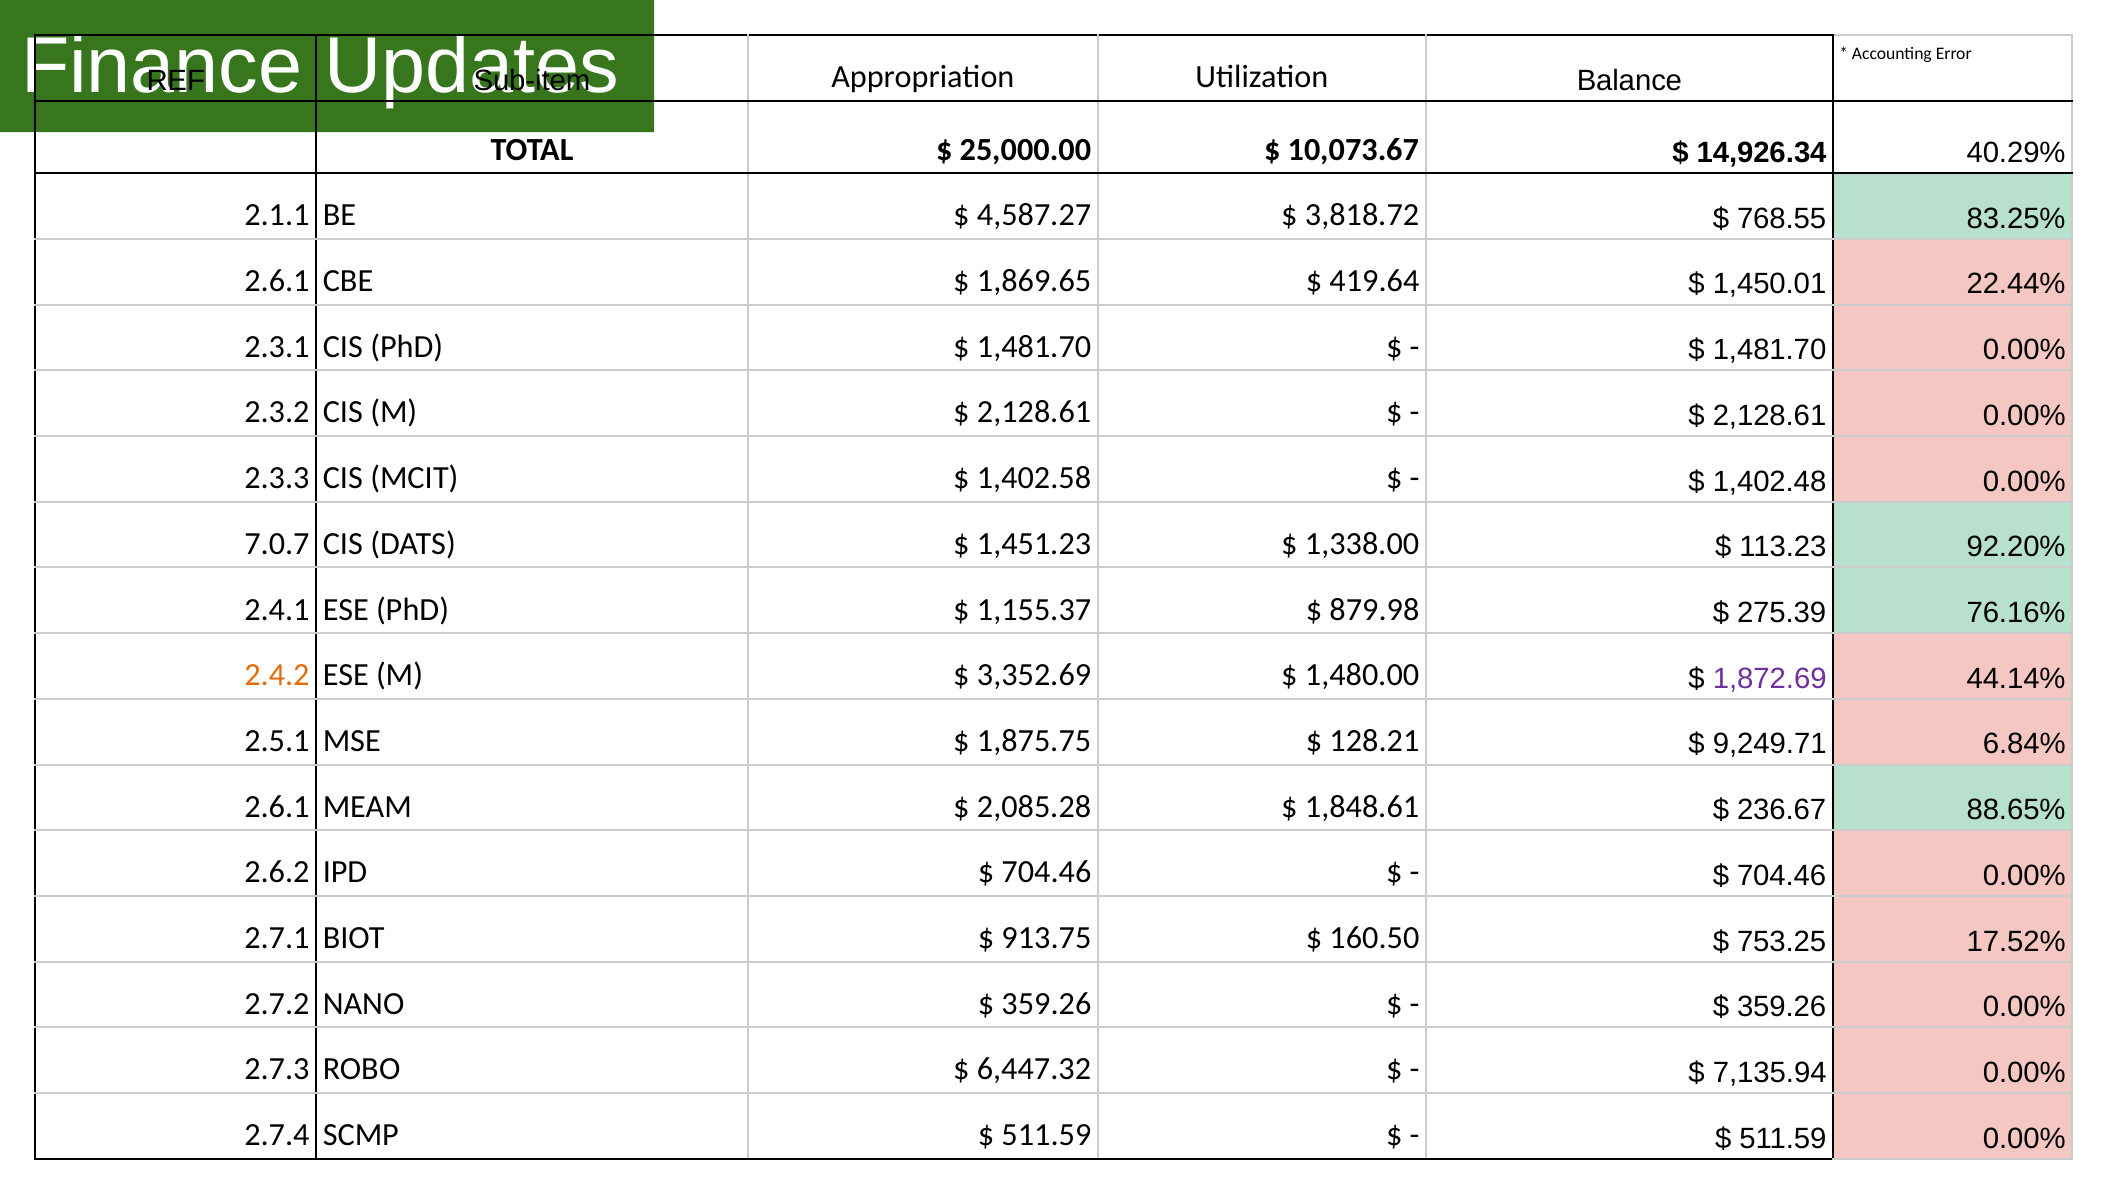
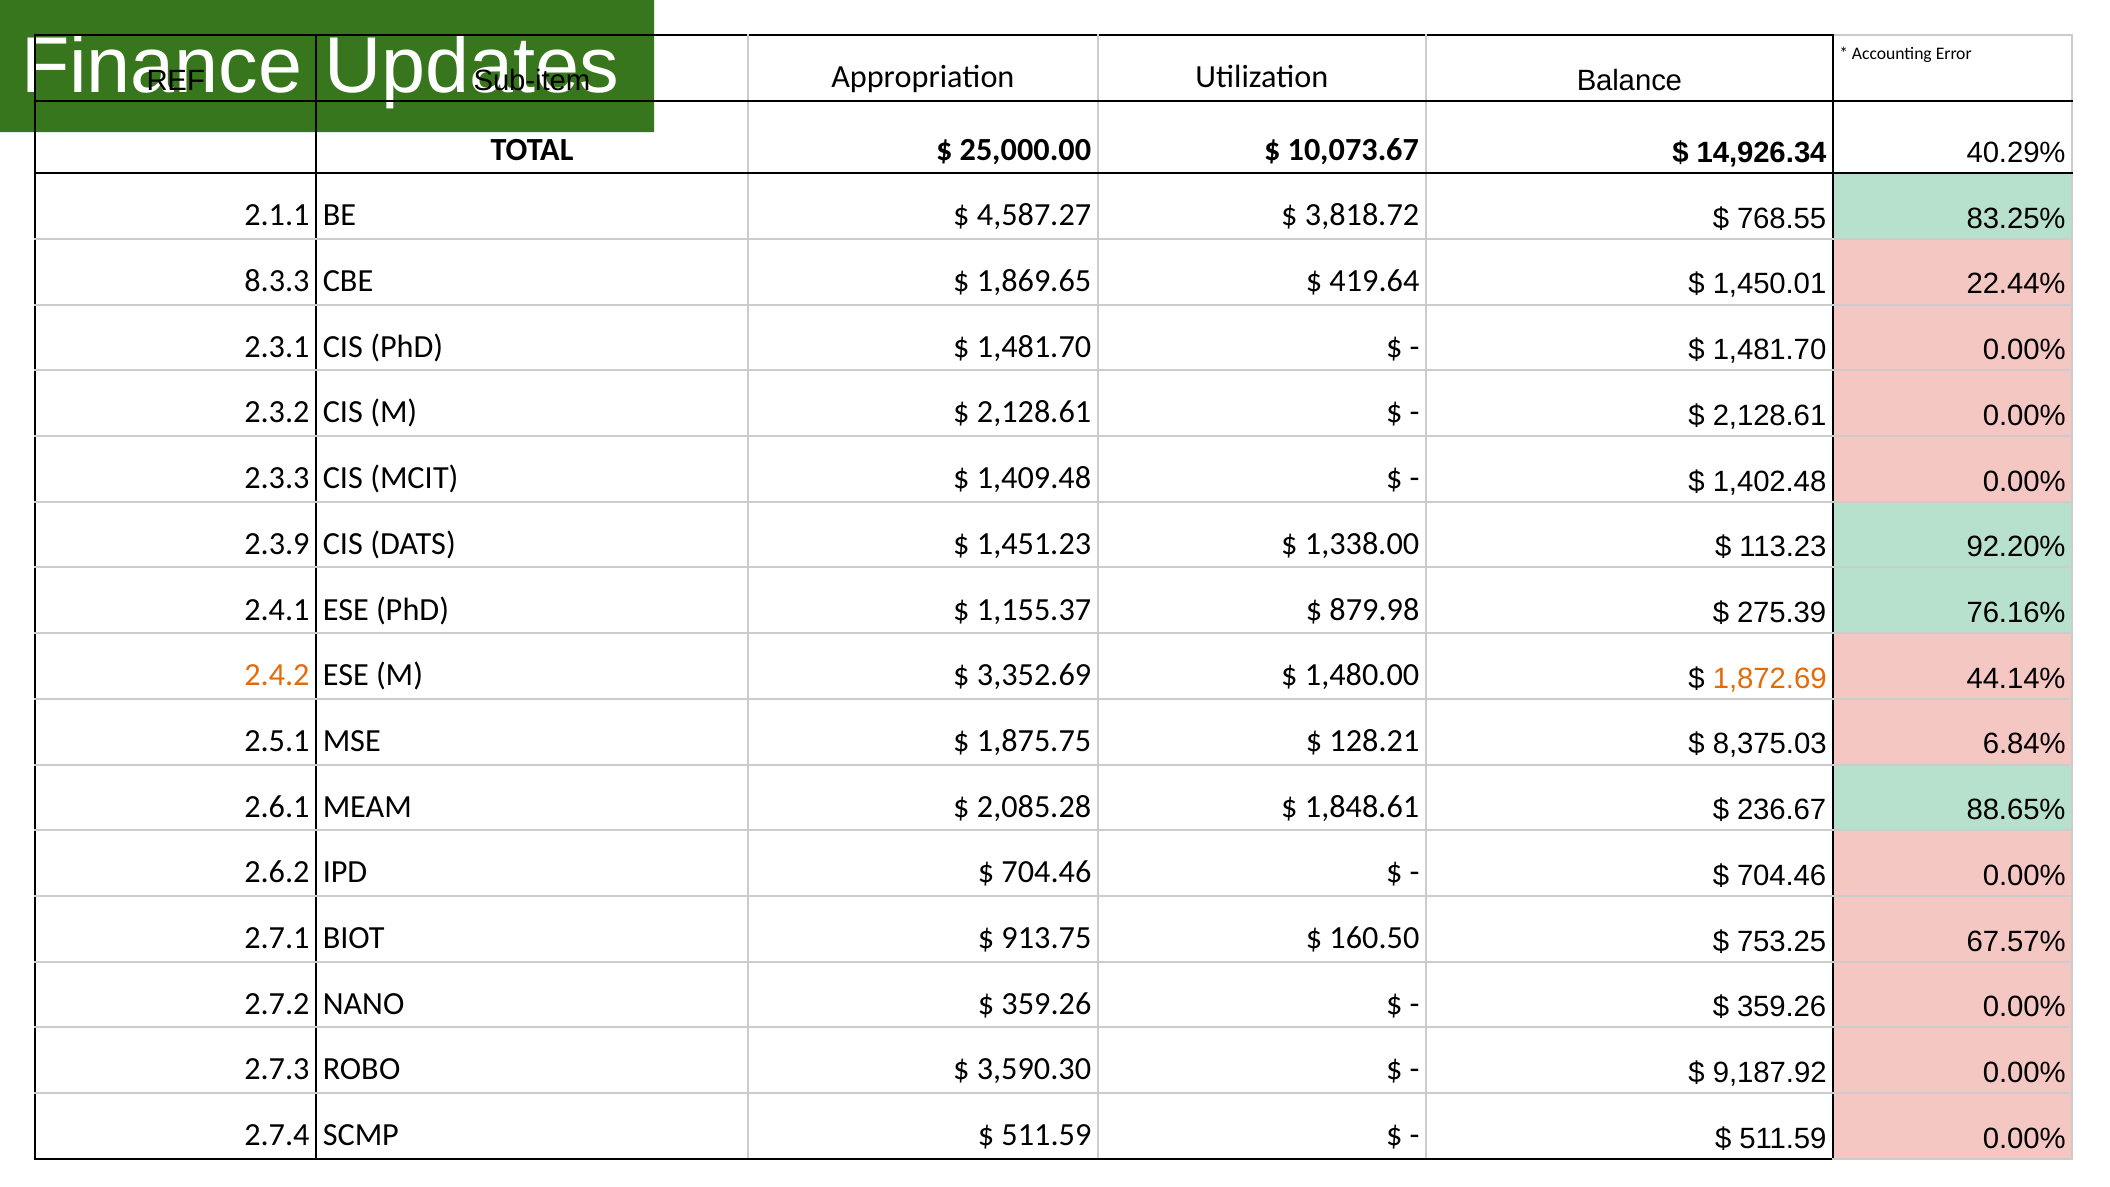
2.6.1 at (277, 281): 2.6.1 -> 8.3.3
1,402.58: 1,402.58 -> 1,409.48
7.0.7: 7.0.7 -> 2.3.9
1,872.69 colour: purple -> orange
9,249.71: 9,249.71 -> 8,375.03
17.52%: 17.52% -> 67.57%
6,447.32: 6,447.32 -> 3,590.30
7,135.94: 7,135.94 -> 9,187.92
